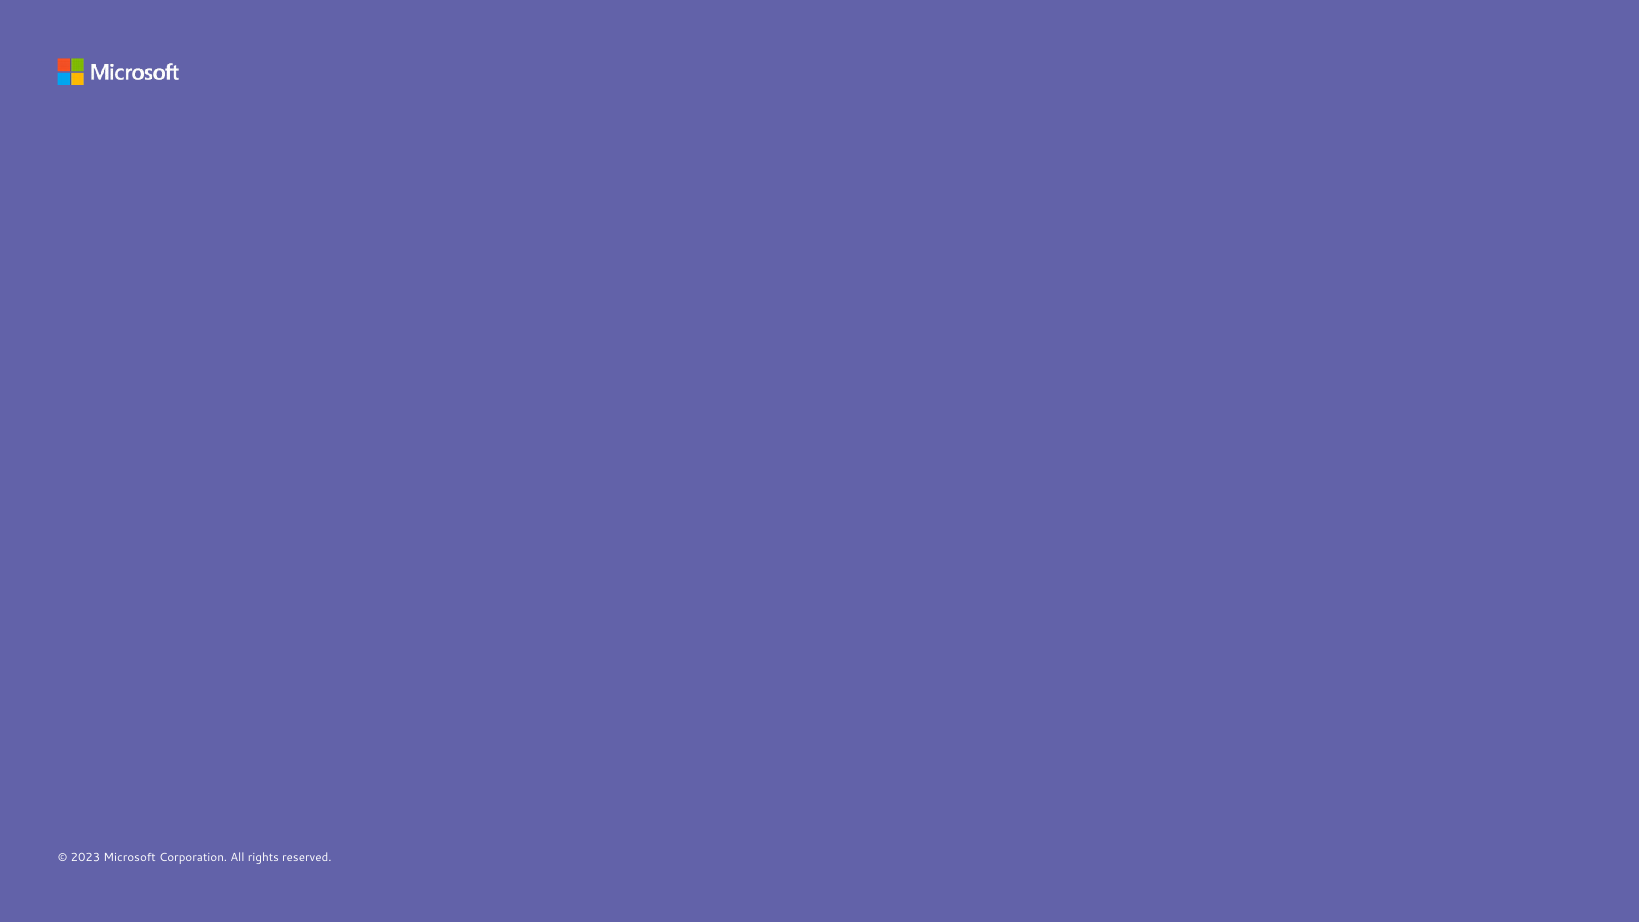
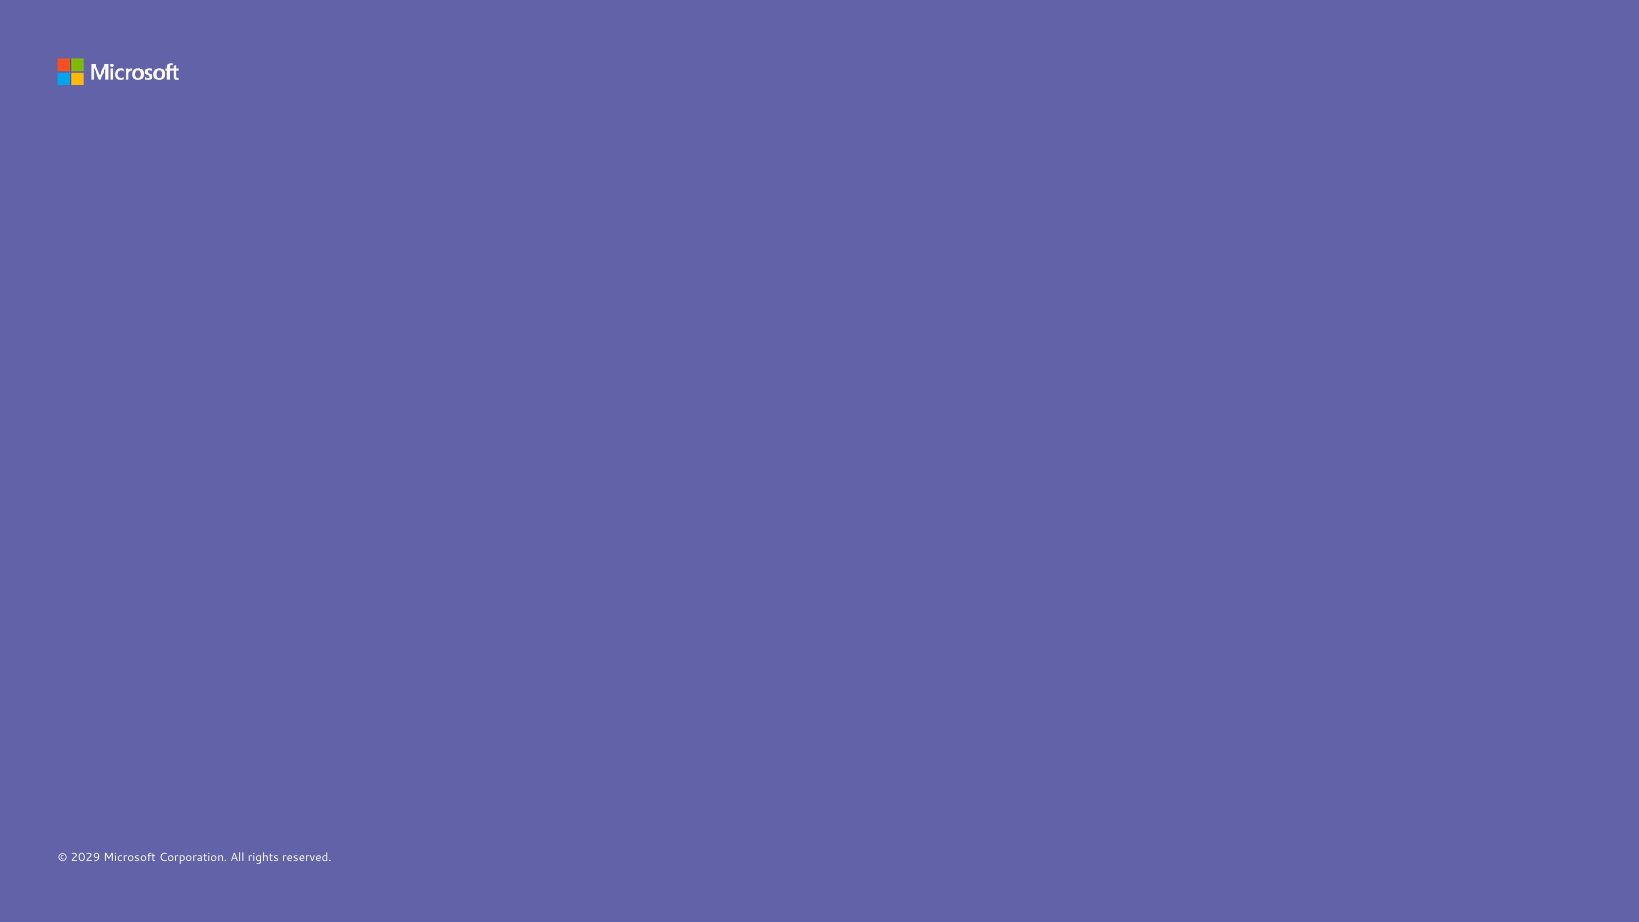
2023: 2023 -> 2029
